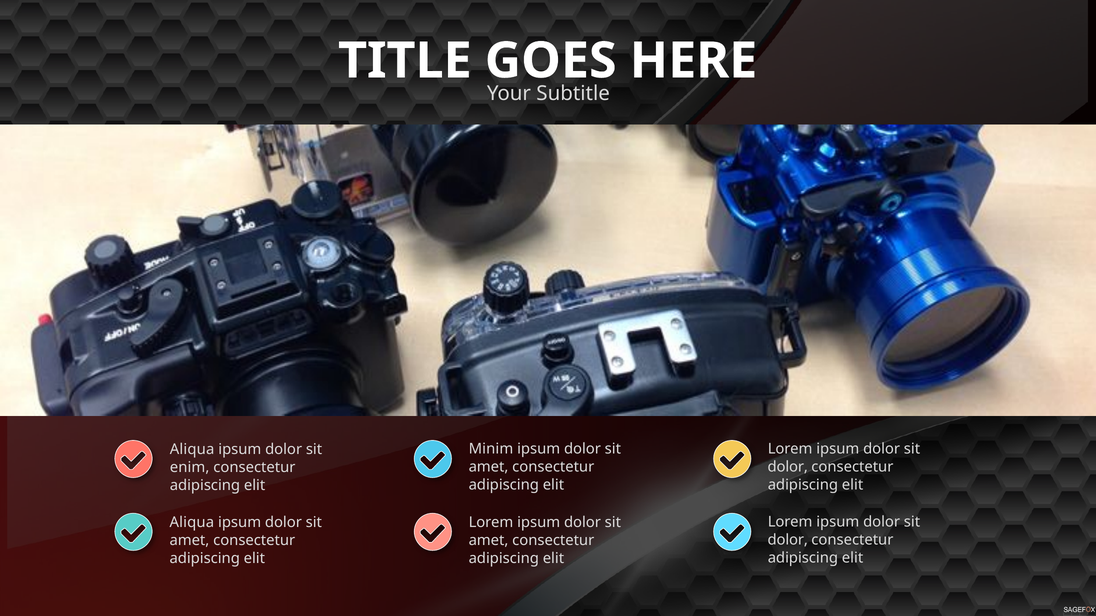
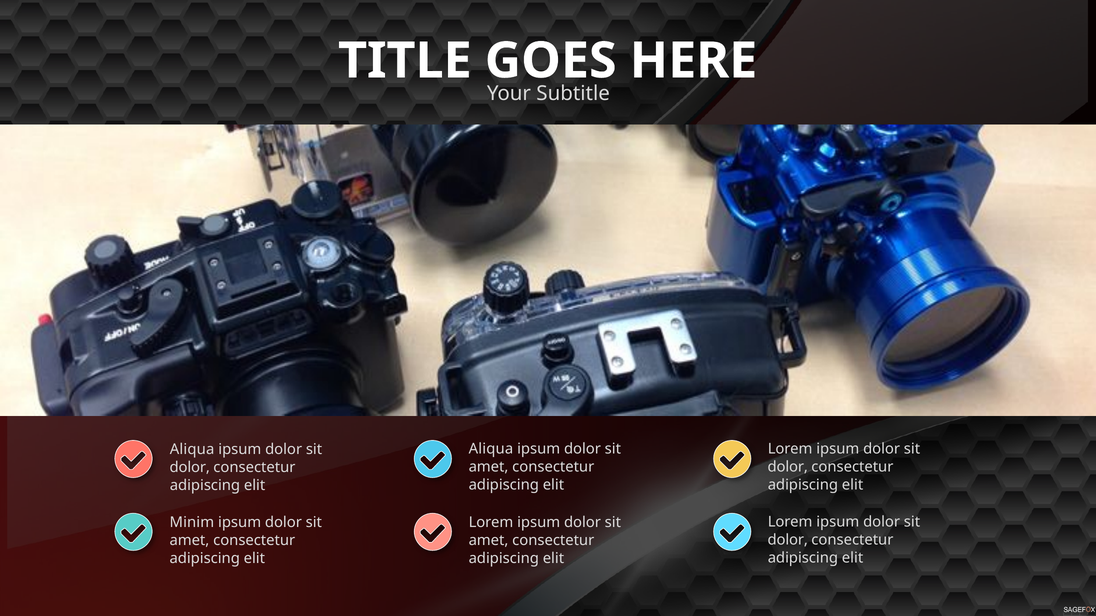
Minim at (491, 449): Minim -> Aliqua
enim at (190, 468): enim -> dolor
Aliqua at (192, 523): Aliqua -> Minim
